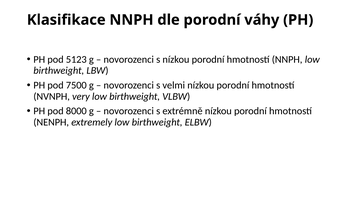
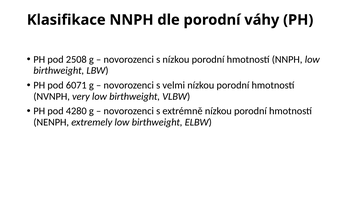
5123: 5123 -> 2508
7500: 7500 -> 6071
8000: 8000 -> 4280
